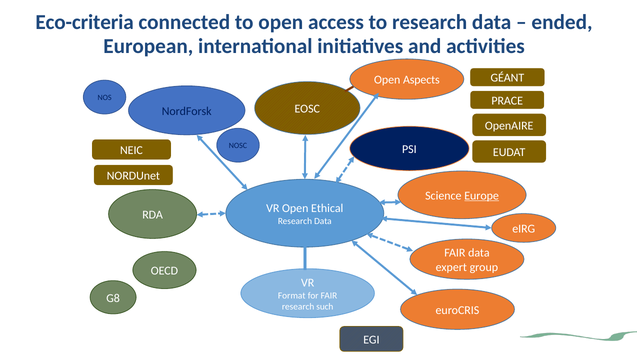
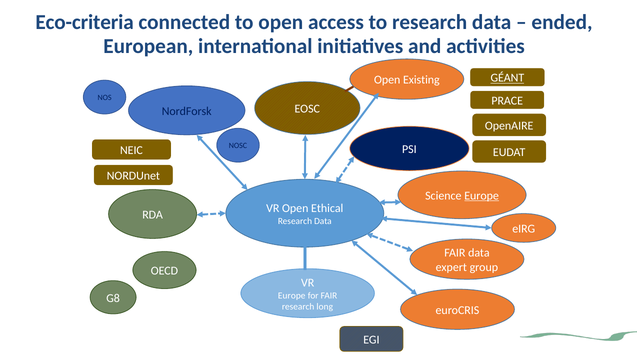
GÉANT underline: none -> present
Aspects: Aspects -> Existing
Format at (292, 295): Format -> Europe
such: such -> long
